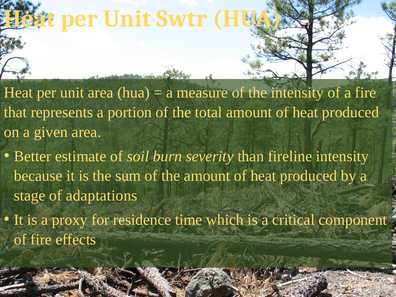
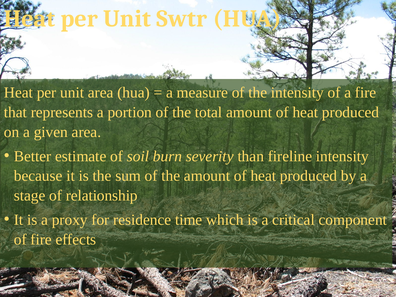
adaptations: adaptations -> relationship
